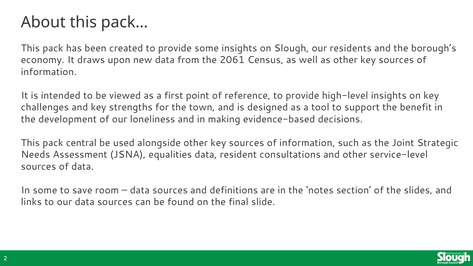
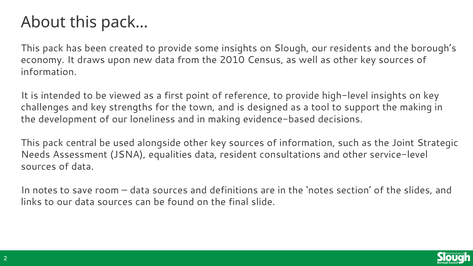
2061: 2061 -> 2010
the benefit: benefit -> making
In some: some -> notes
